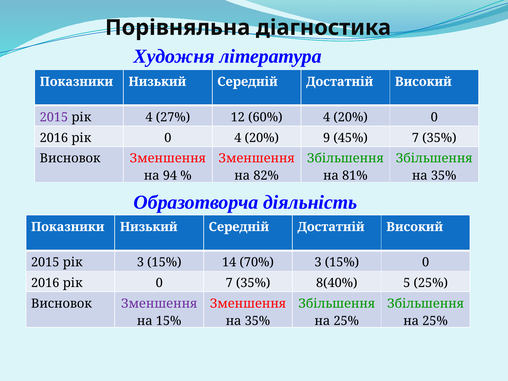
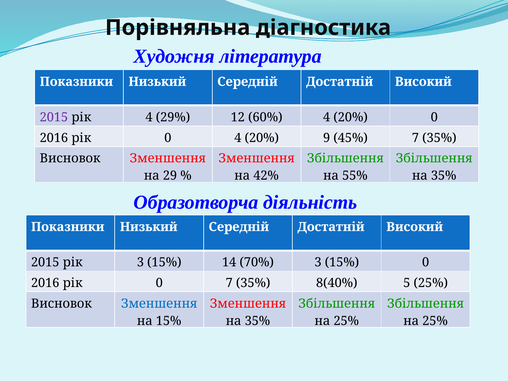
27%: 27% -> 29%
94: 94 -> 29
82%: 82% -> 42%
81%: 81% -> 55%
Зменшення at (159, 304) colour: purple -> blue
